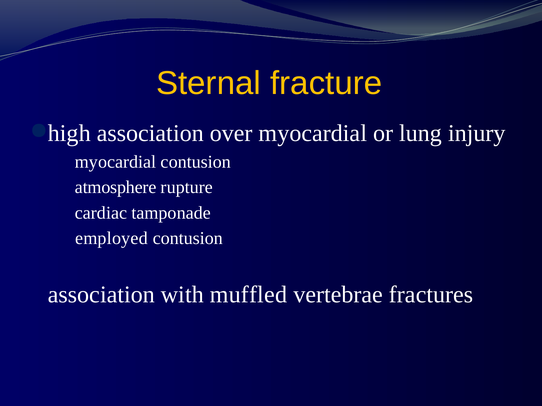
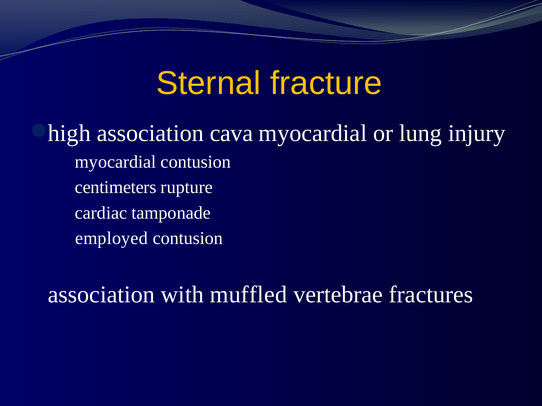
over: over -> cava
atmosphere: atmosphere -> centimeters
